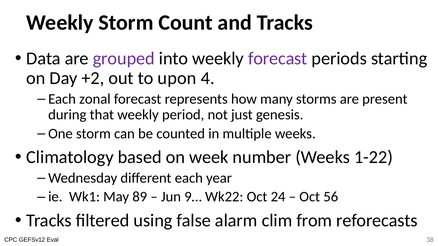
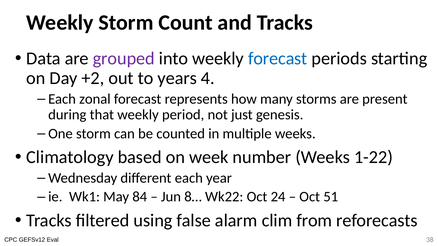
forecast at (278, 59) colour: purple -> blue
upon: upon -> years
89: 89 -> 84
9…: 9… -> 8…
56: 56 -> 51
